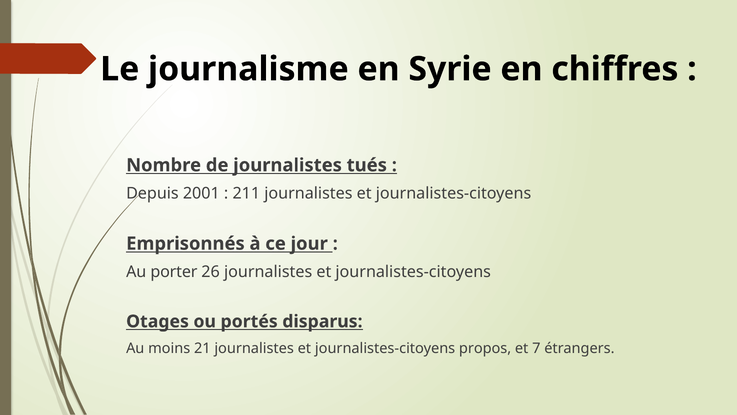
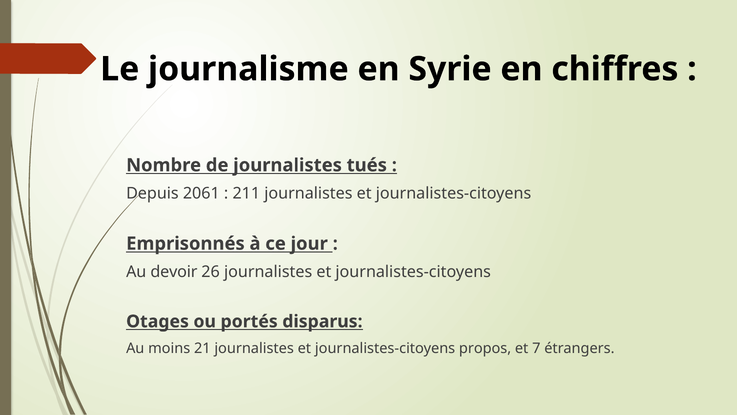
2001: 2001 -> 2061
porter: porter -> devoir
